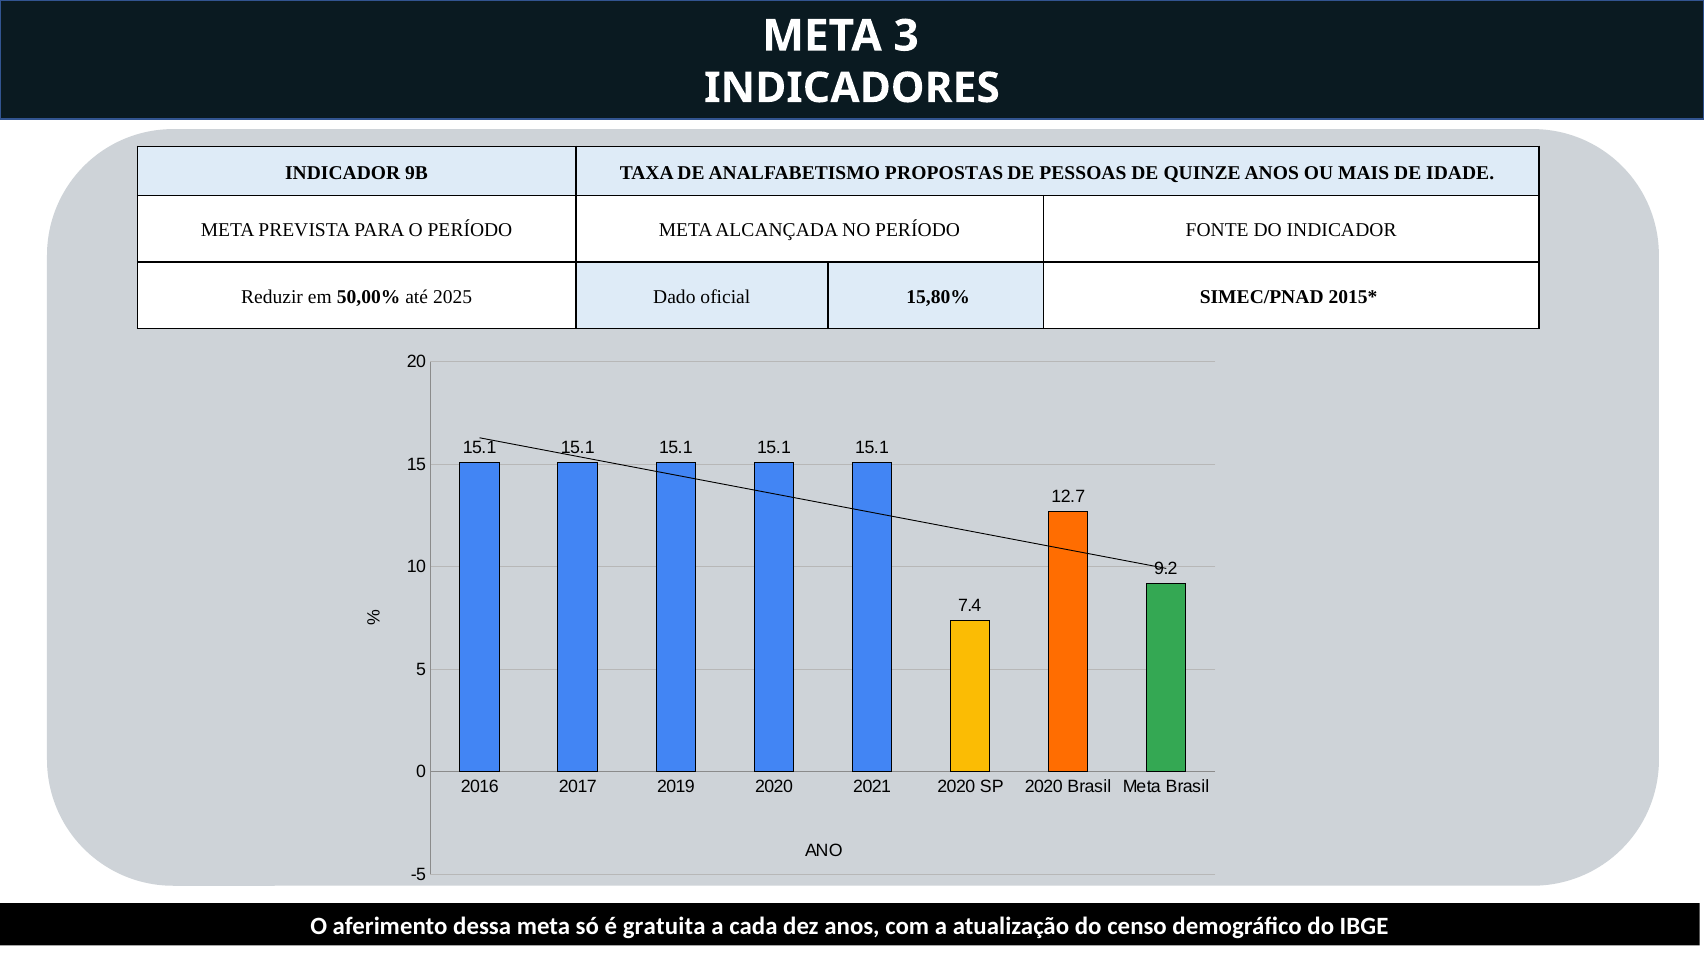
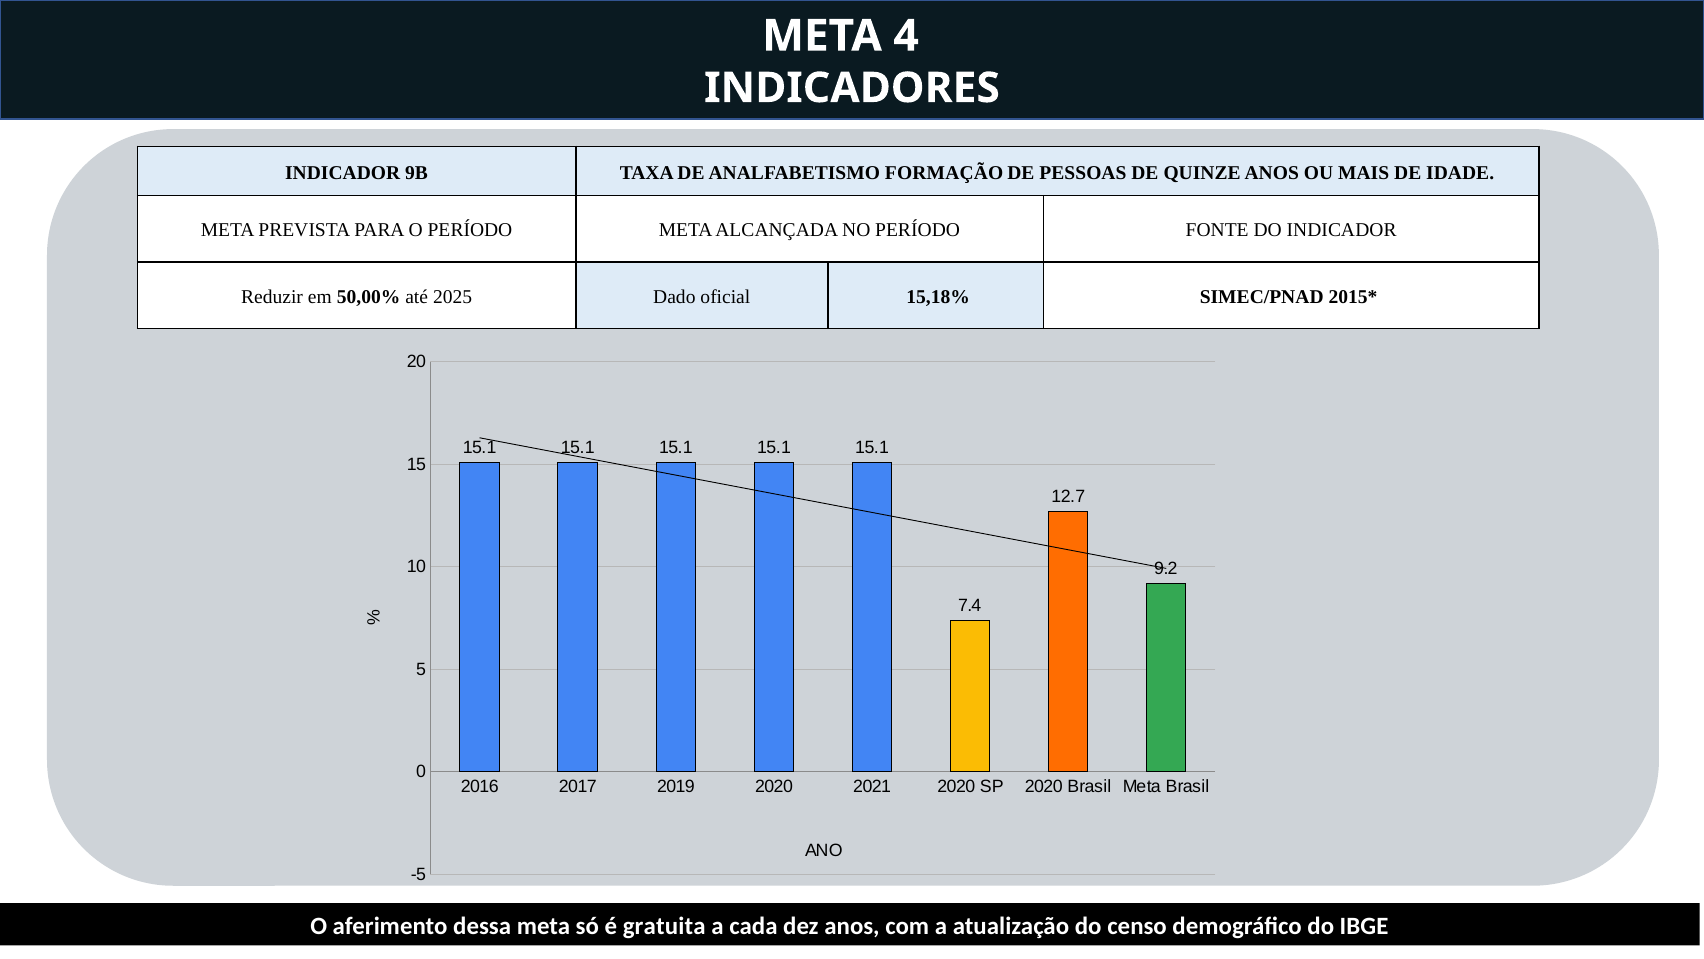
3: 3 -> 4
PROPOSTAS: PROPOSTAS -> FORMAÇÃO
15,80%: 15,80% -> 15,18%
